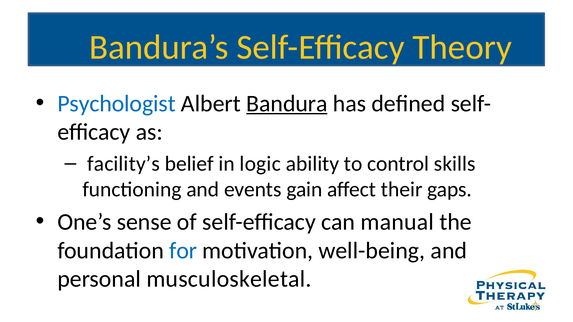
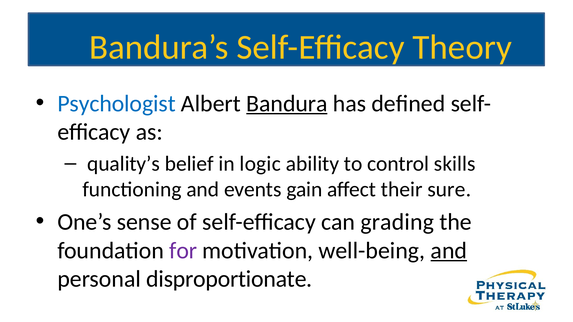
facility’s: facility’s -> quality’s
gaps: gaps -> sure
manual: manual -> grading
for colour: blue -> purple
and at (449, 251) underline: none -> present
musculoskeletal: musculoskeletal -> disproportionate
